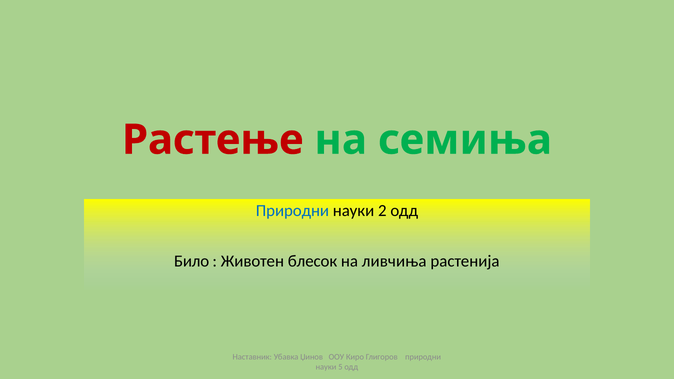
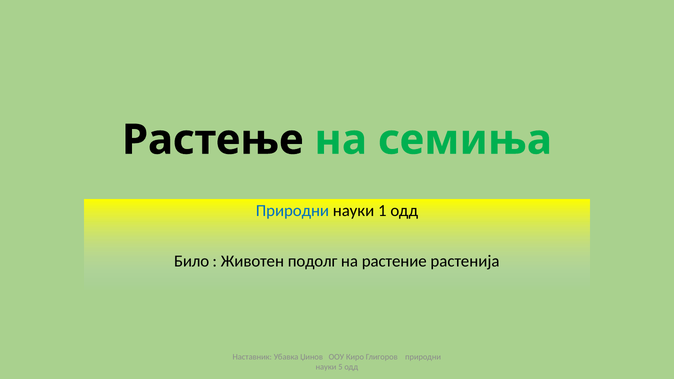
Растење colour: red -> black
2: 2 -> 1
блесок: блесок -> подолг
ливчиња: ливчиња -> растение
